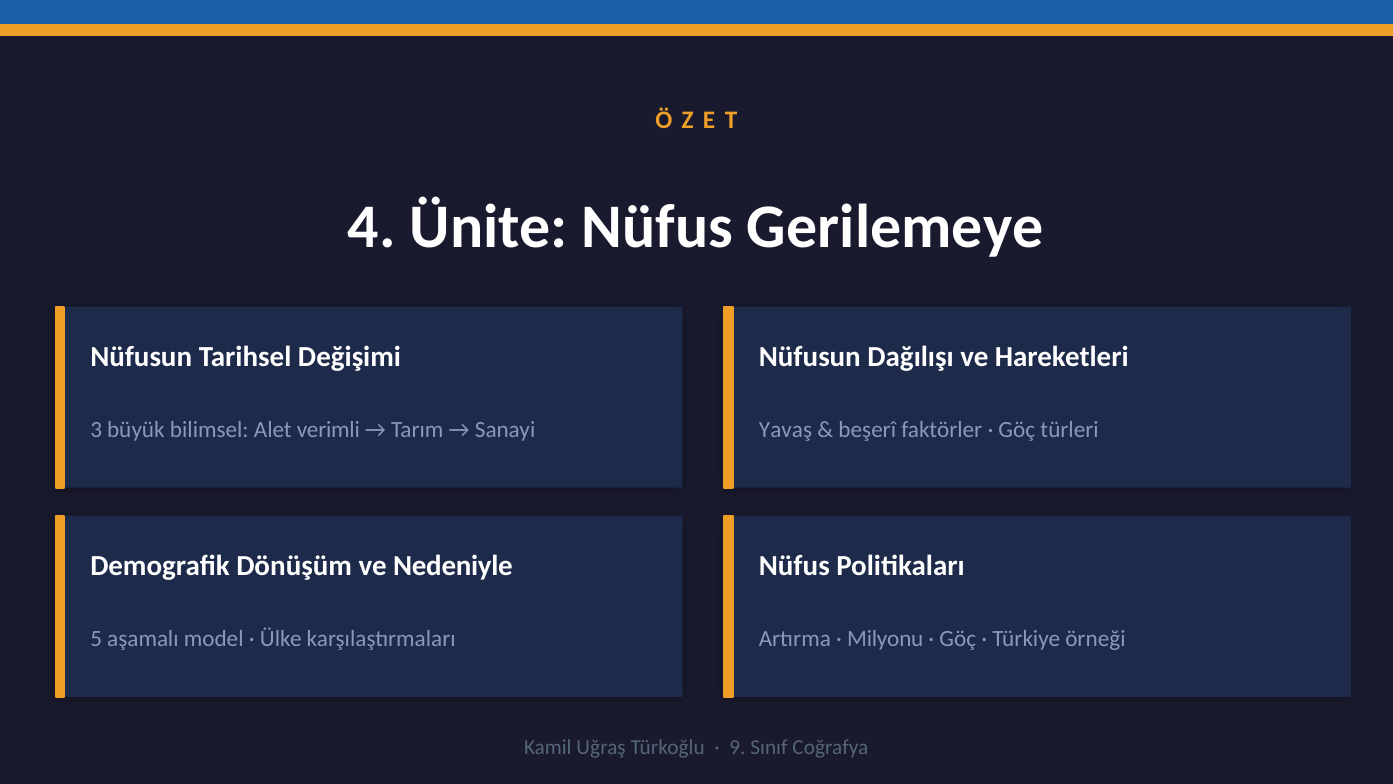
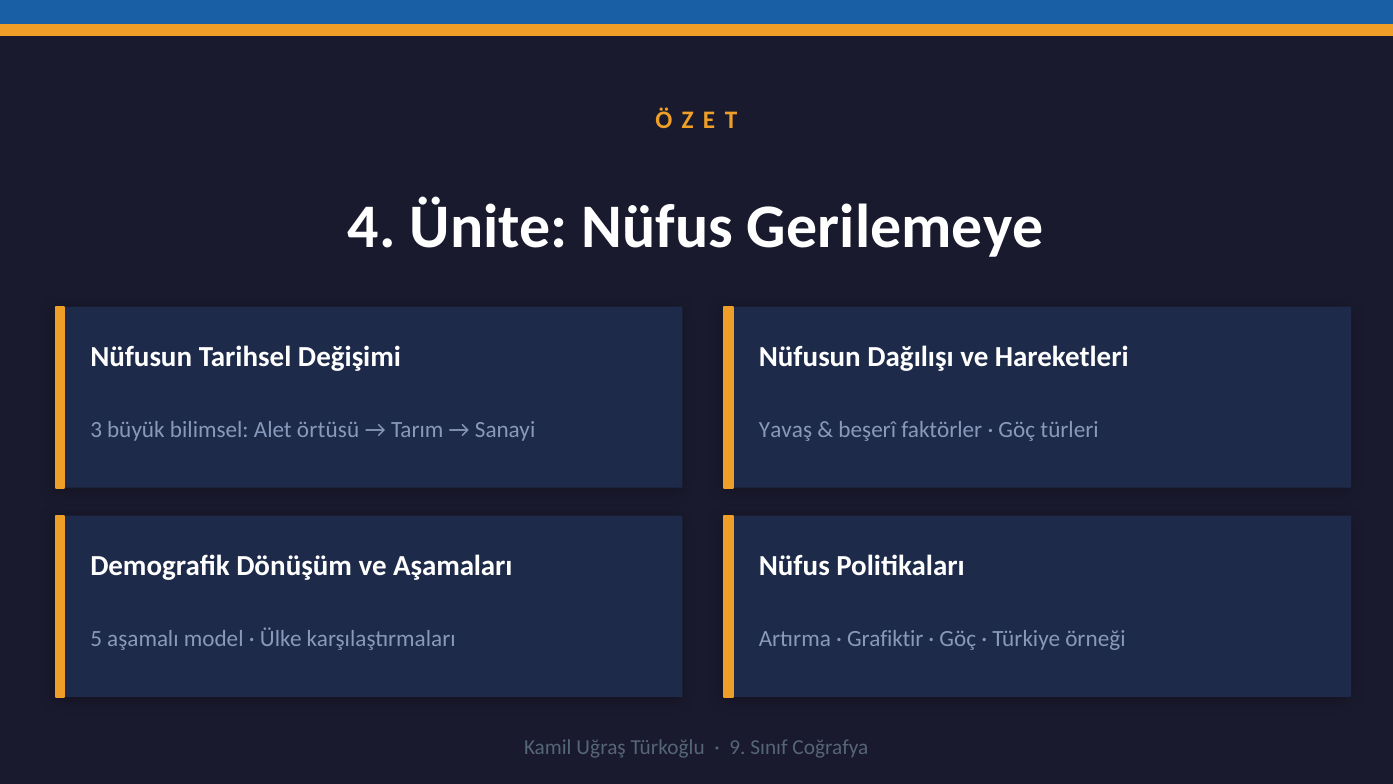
verimli: verimli -> örtüsü
Nedeniyle: Nedeniyle -> Aşamaları
Milyonu: Milyonu -> Grafiktir
